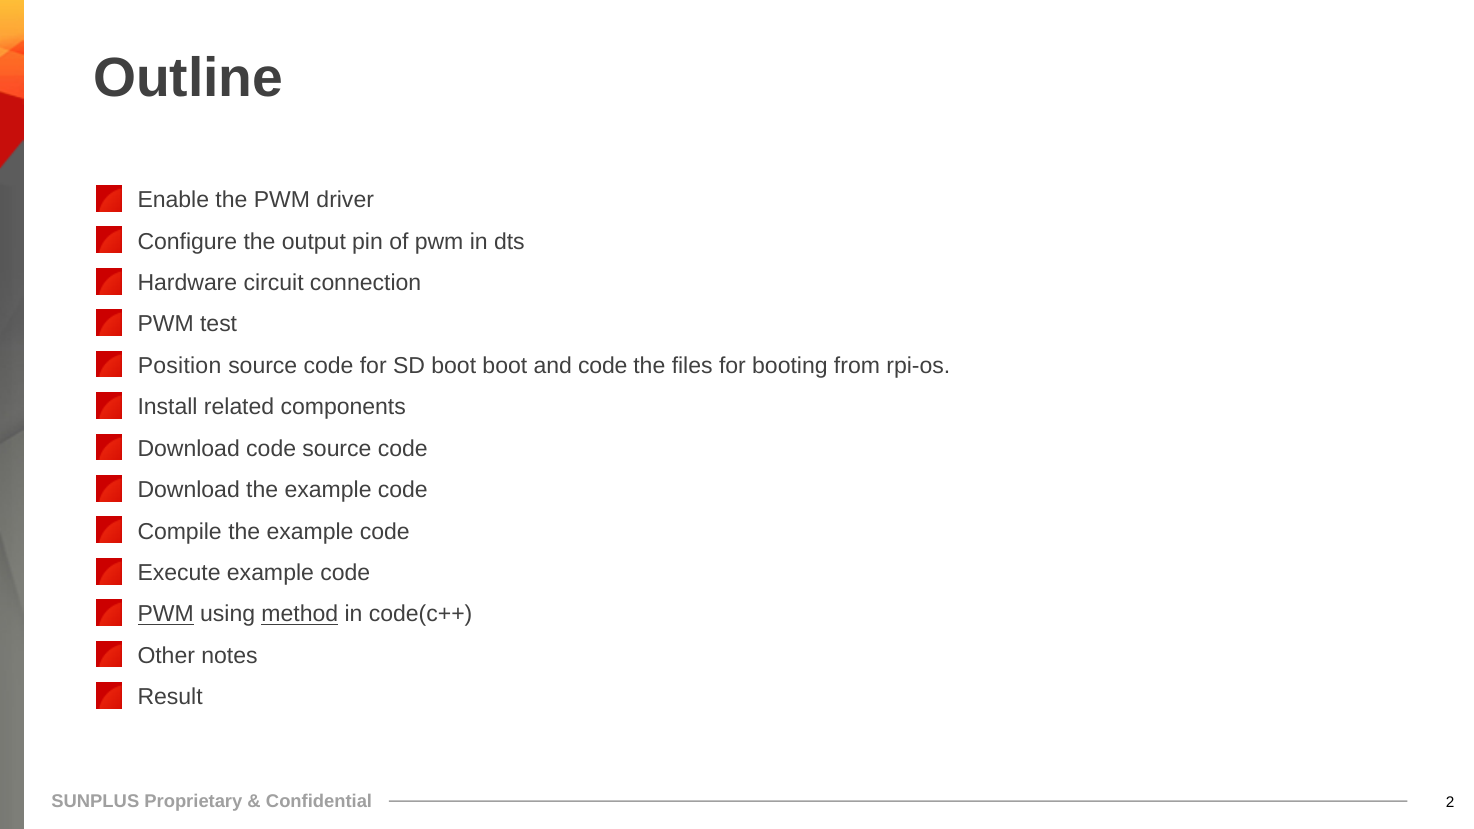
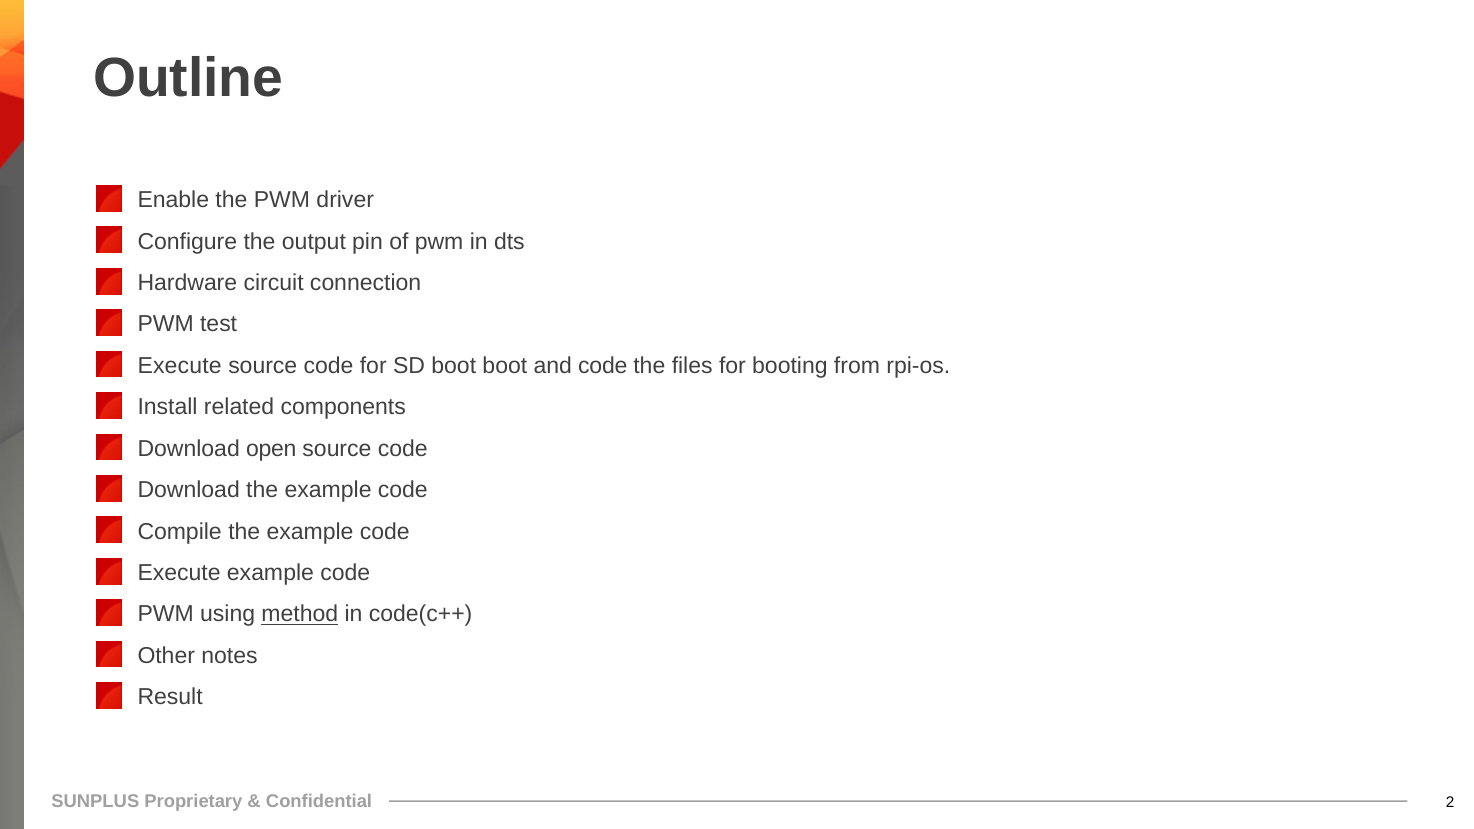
Position at (180, 366): Position -> Execute
Download code: code -> open
PWM at (166, 614) underline: present -> none
